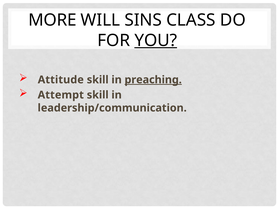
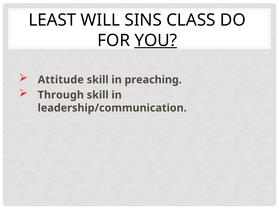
MORE: MORE -> LEAST
preaching underline: present -> none
Attempt: Attempt -> Through
